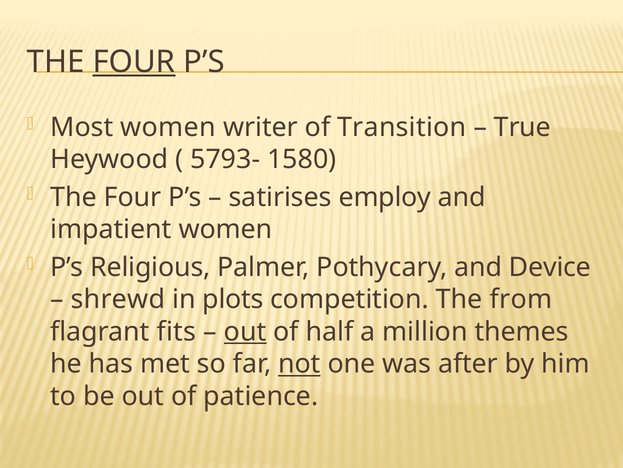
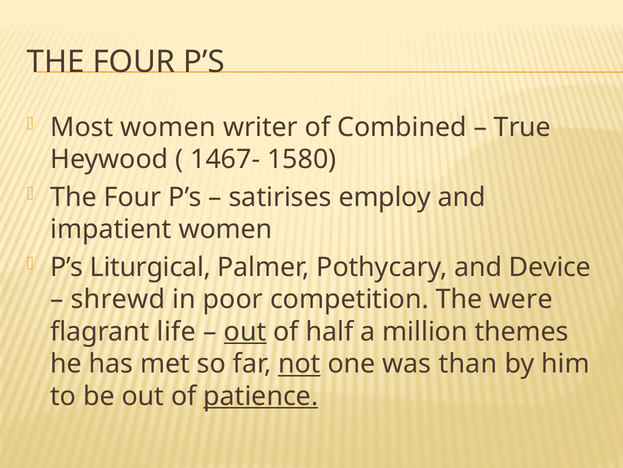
FOUR at (134, 62) underline: present -> none
Transition: Transition -> Combined
5793-: 5793- -> 1467-
Religious: Religious -> Liturgical
plots: plots -> poor
from: from -> were
fits: fits -> life
after: after -> than
patience underline: none -> present
